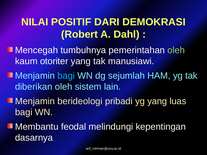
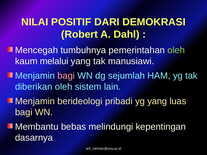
otoriter: otoriter -> melalui
bagi at (66, 76) colour: light blue -> pink
feodal: feodal -> bebas
